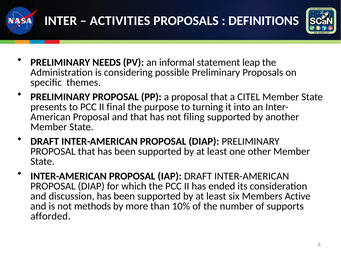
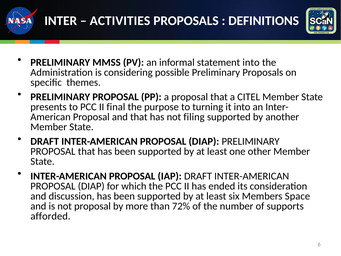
NEEDS: NEEDS -> MMSS
statement leap: leap -> into
Active: Active -> Space
not methods: methods -> proposal
10%: 10% -> 72%
